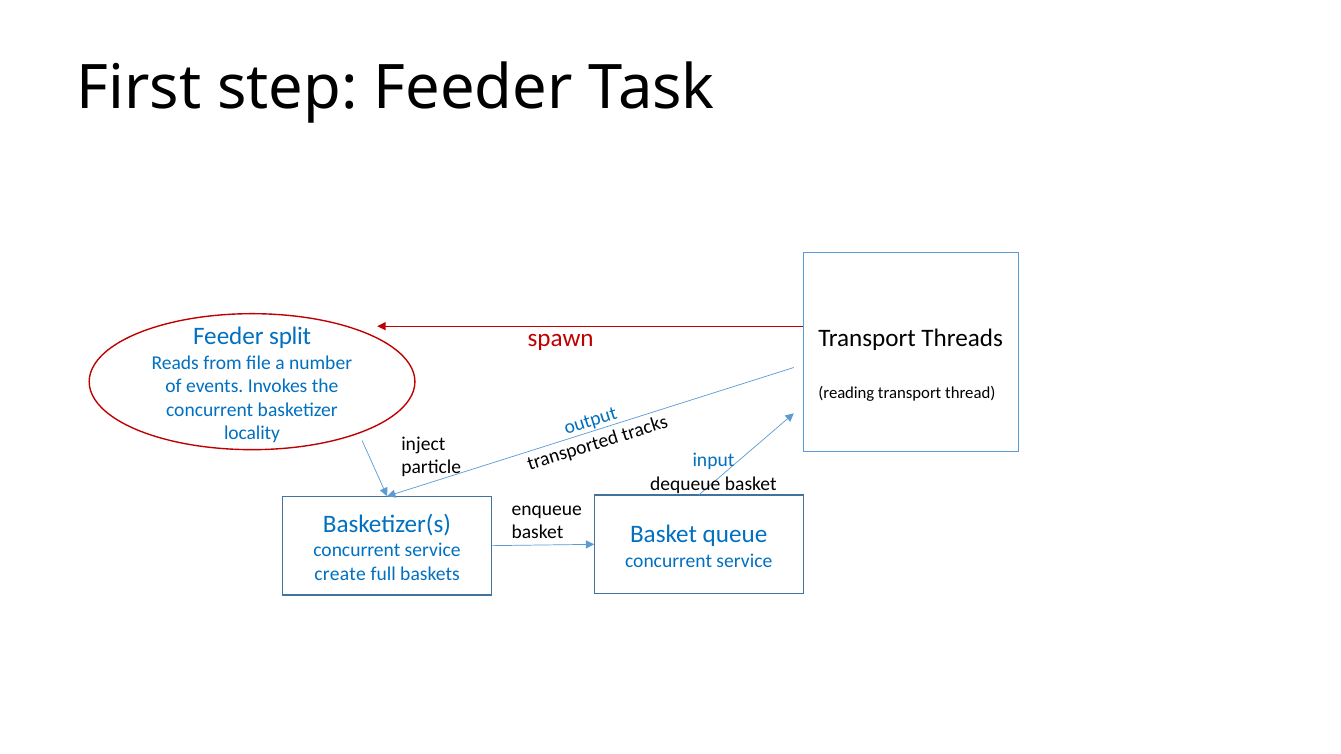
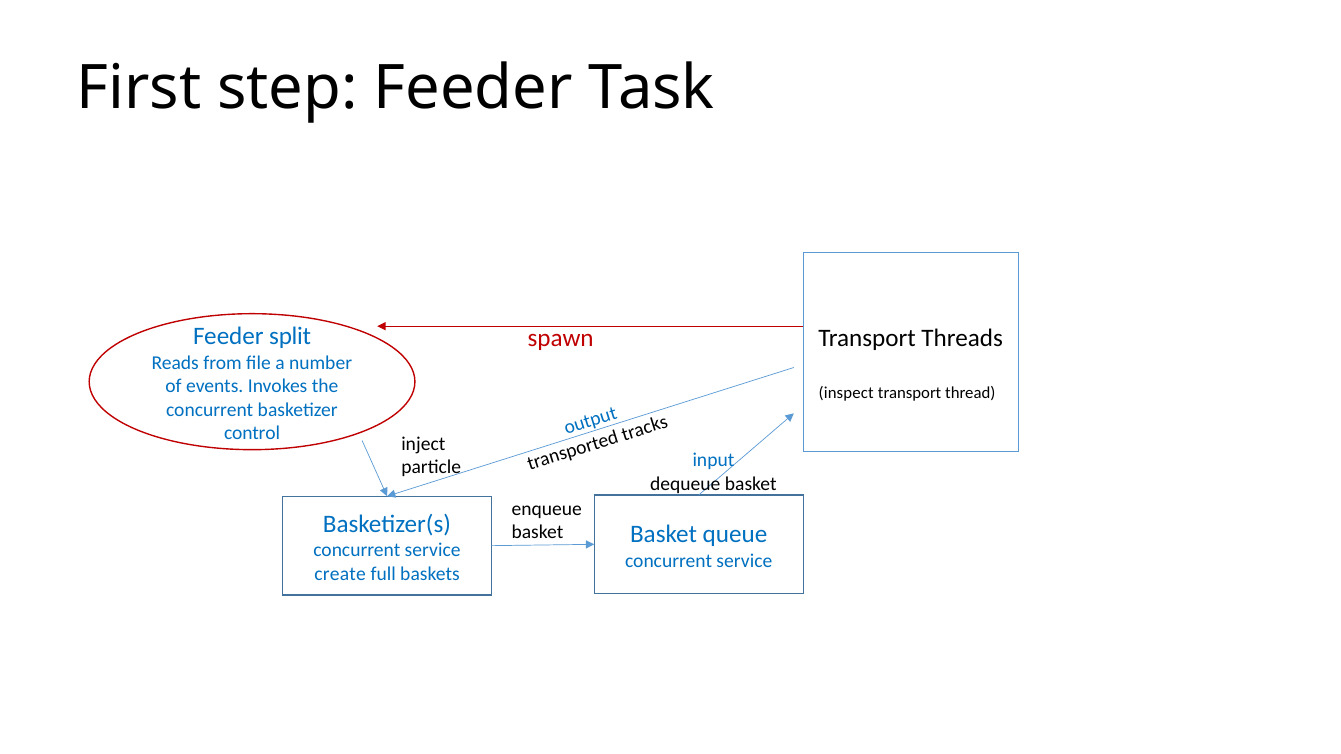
reading: reading -> inspect
locality: locality -> control
